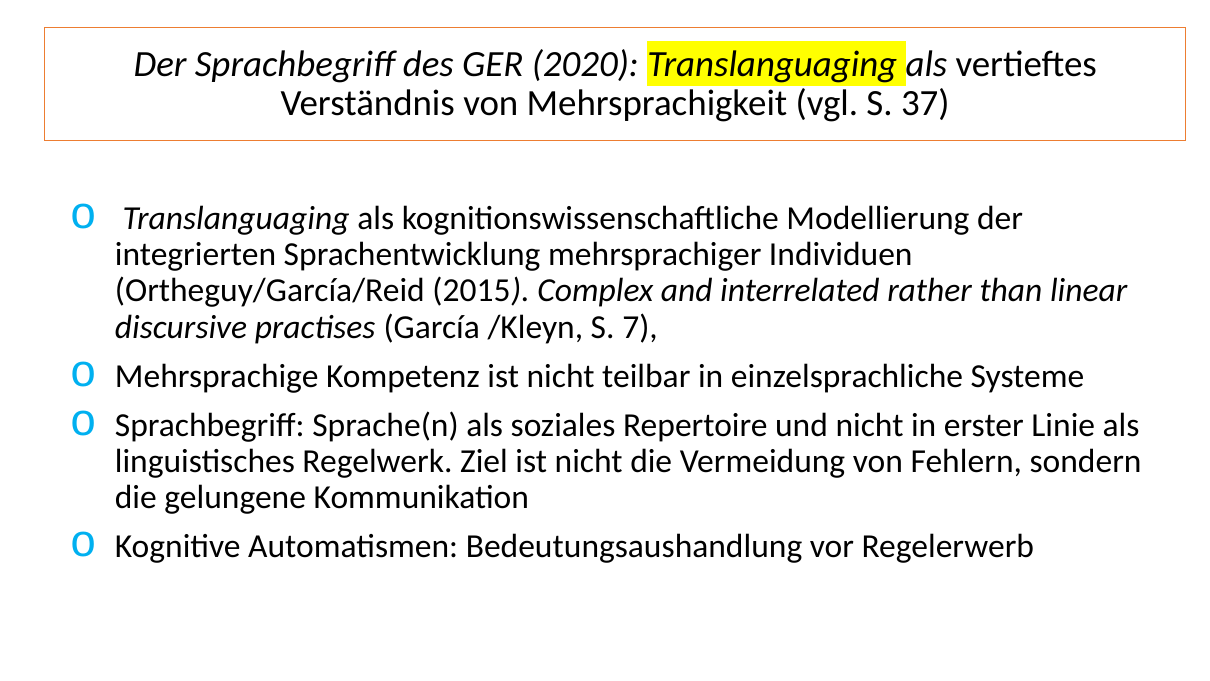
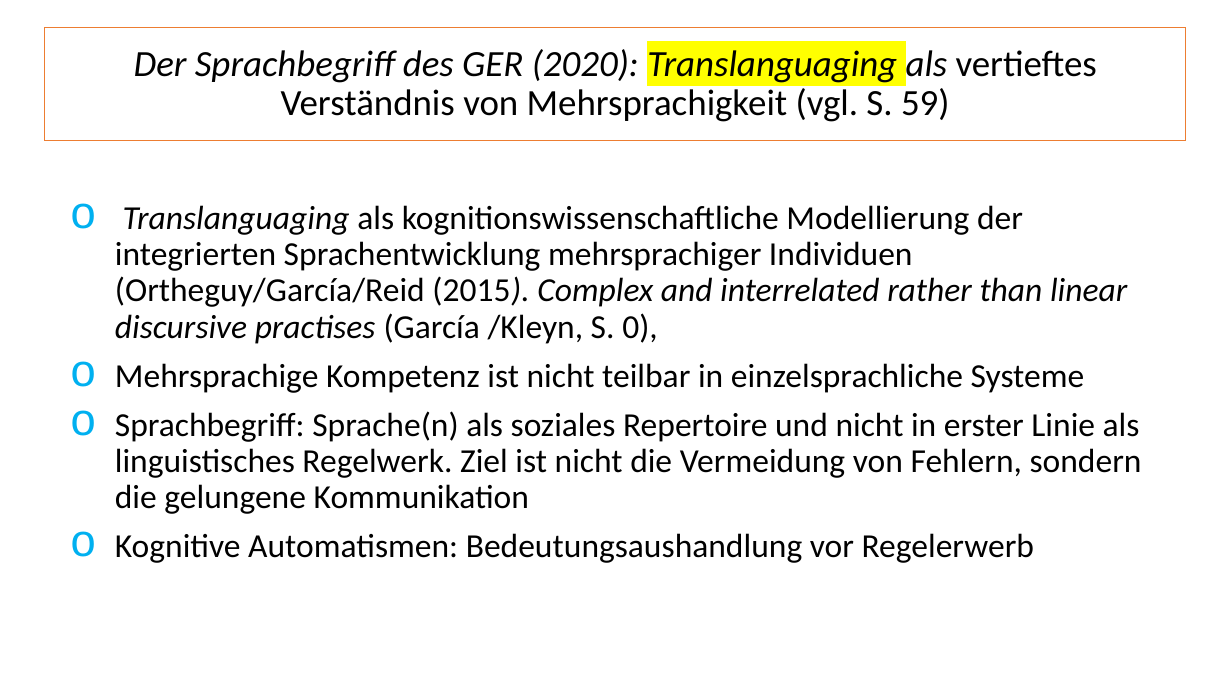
37: 37 -> 59
7: 7 -> 0
